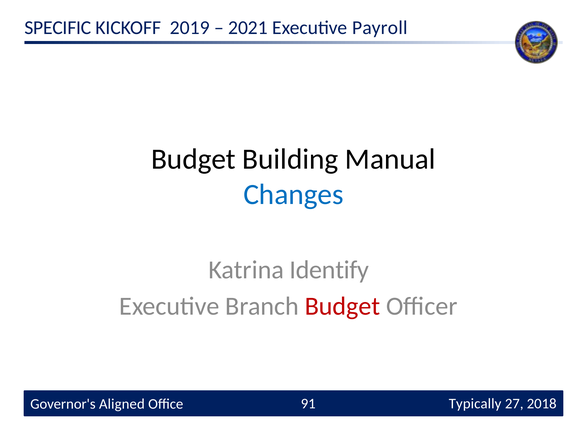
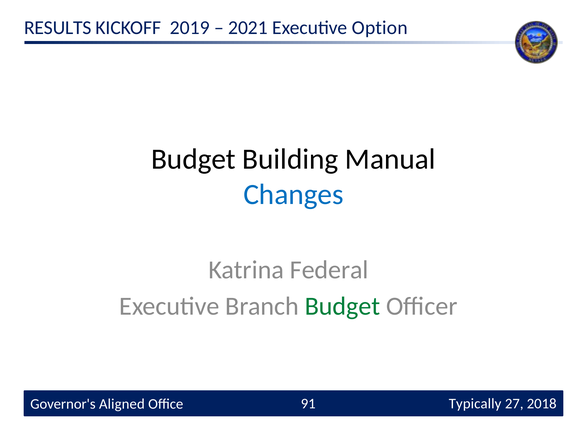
SPECIFIC: SPECIFIC -> RESULTS
Payroll: Payroll -> Option
Identify: Identify -> Federal
Budget at (343, 306) colour: red -> green
